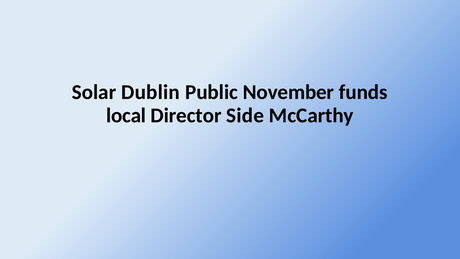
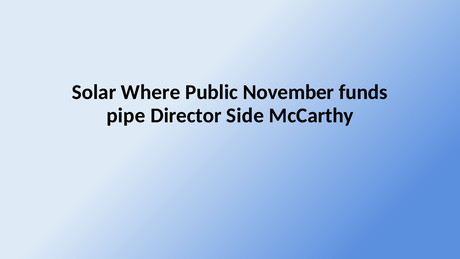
Dublin: Dublin -> Where
local: local -> pipe
